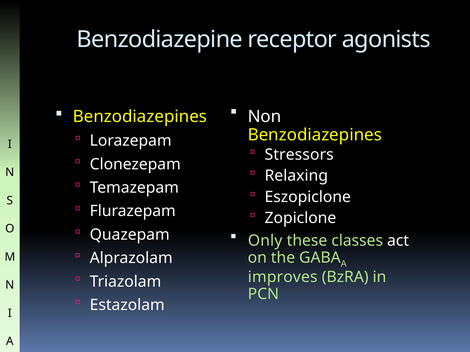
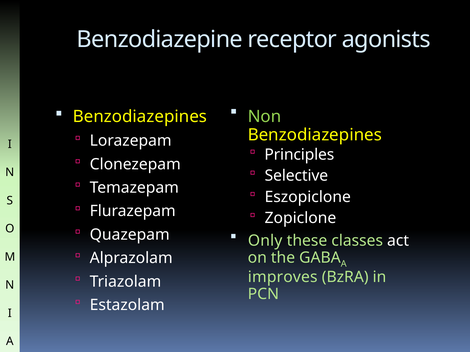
Non colour: white -> light green
Stressors: Stressors -> Principles
Relaxing: Relaxing -> Selective
